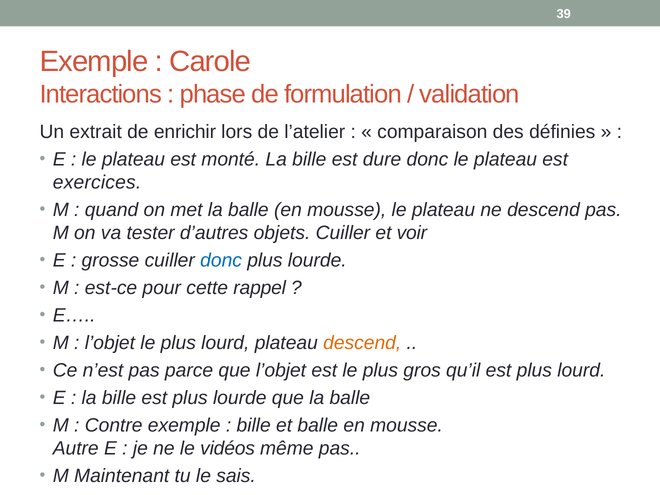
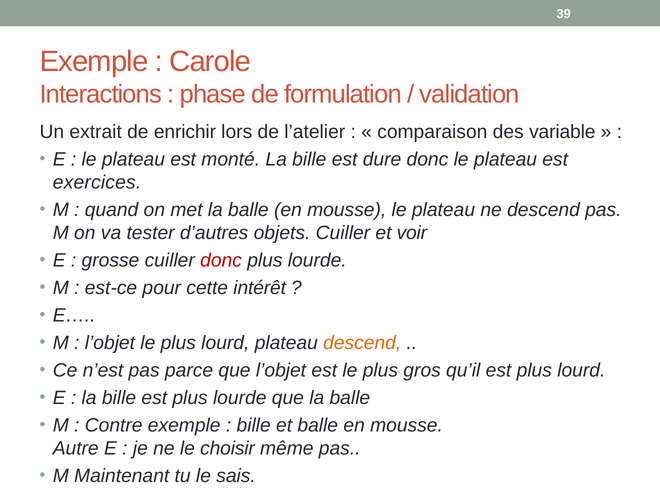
définies: définies -> variable
donc at (221, 260) colour: blue -> red
rappel: rappel -> intérêt
vidéos: vidéos -> choisir
